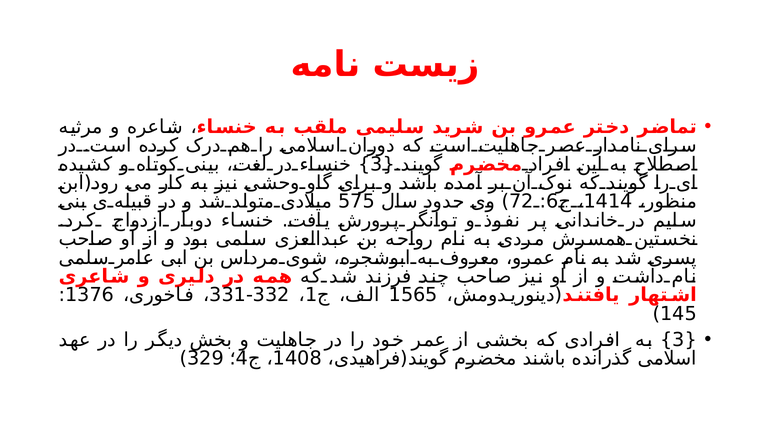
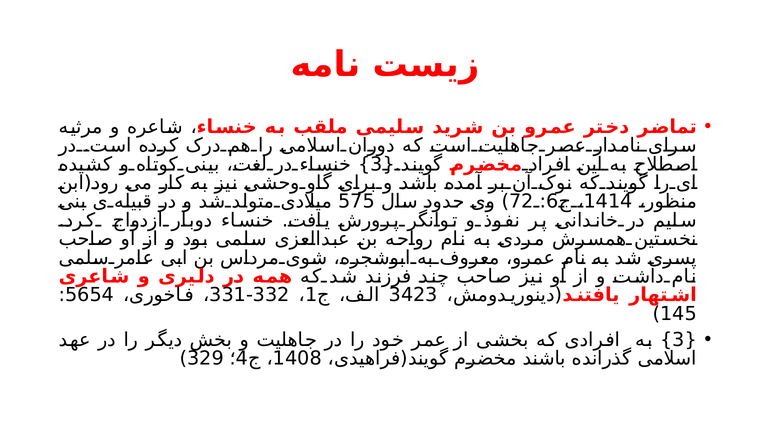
1376: 1376 -> 5654
1565: 1565 -> 3423
